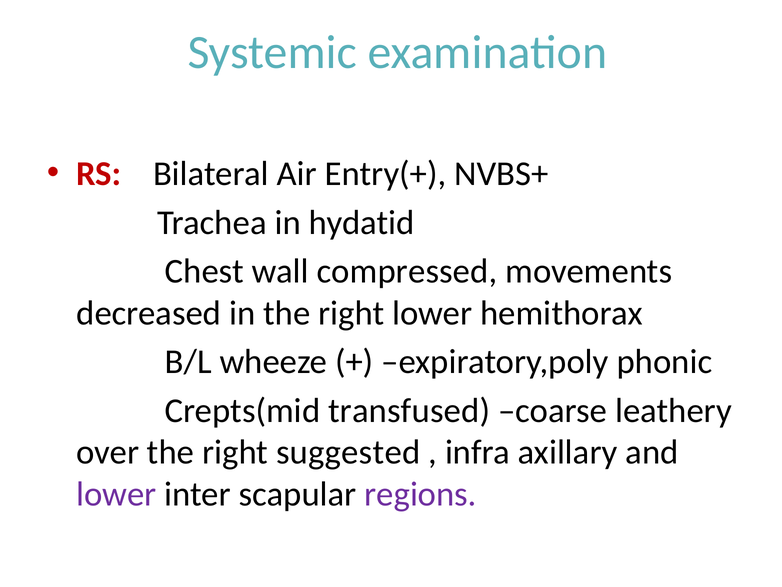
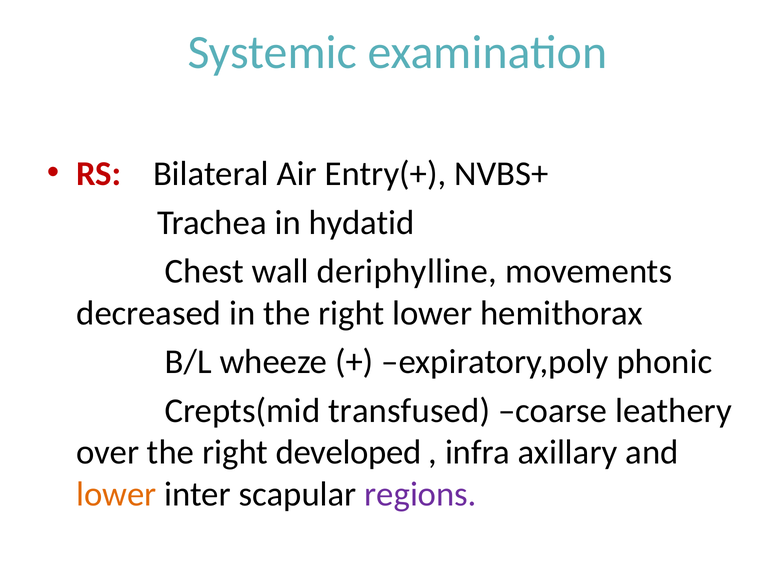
compressed: compressed -> deriphylline
suggested: suggested -> developed
lower at (116, 494) colour: purple -> orange
